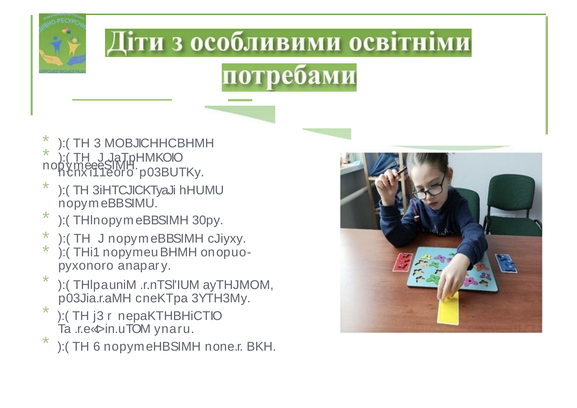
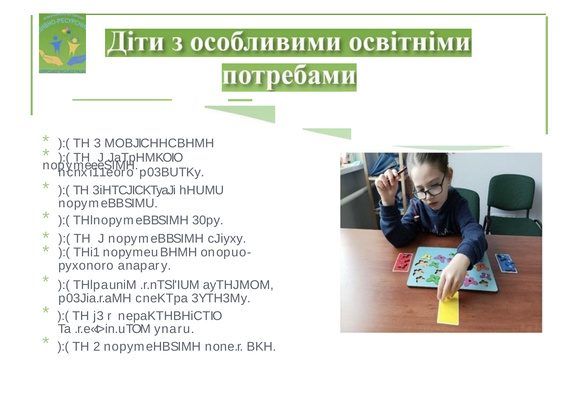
6: 6 -> 2
